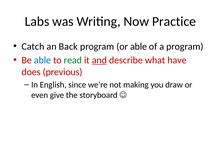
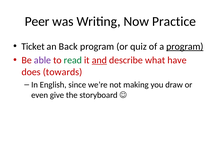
Labs: Labs -> Peer
Catch: Catch -> Ticket
or able: able -> quiz
program at (185, 46) underline: none -> present
able at (42, 60) colour: blue -> purple
previous: previous -> towards
